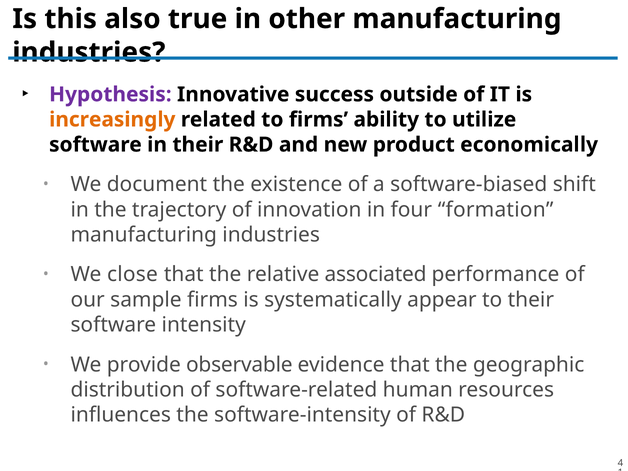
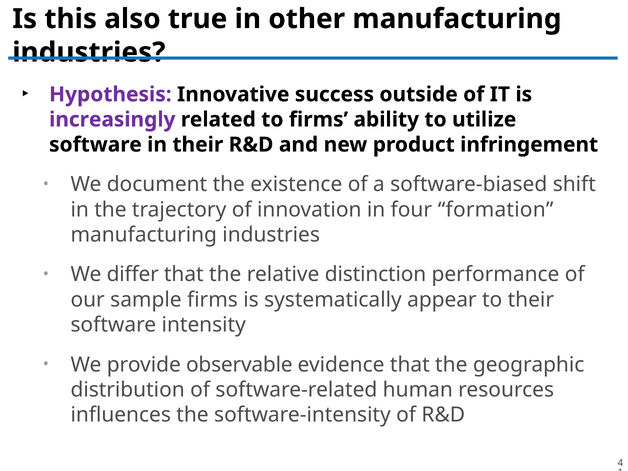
increasingly colour: orange -> purple
economically: economically -> infringement
close: close -> differ
associated: associated -> distinction
